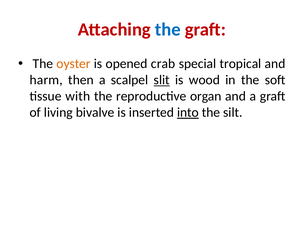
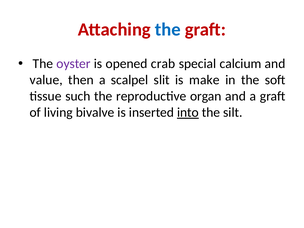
oyster colour: orange -> purple
tropical: tropical -> calcium
harm: harm -> value
slit underline: present -> none
wood: wood -> make
with: with -> such
